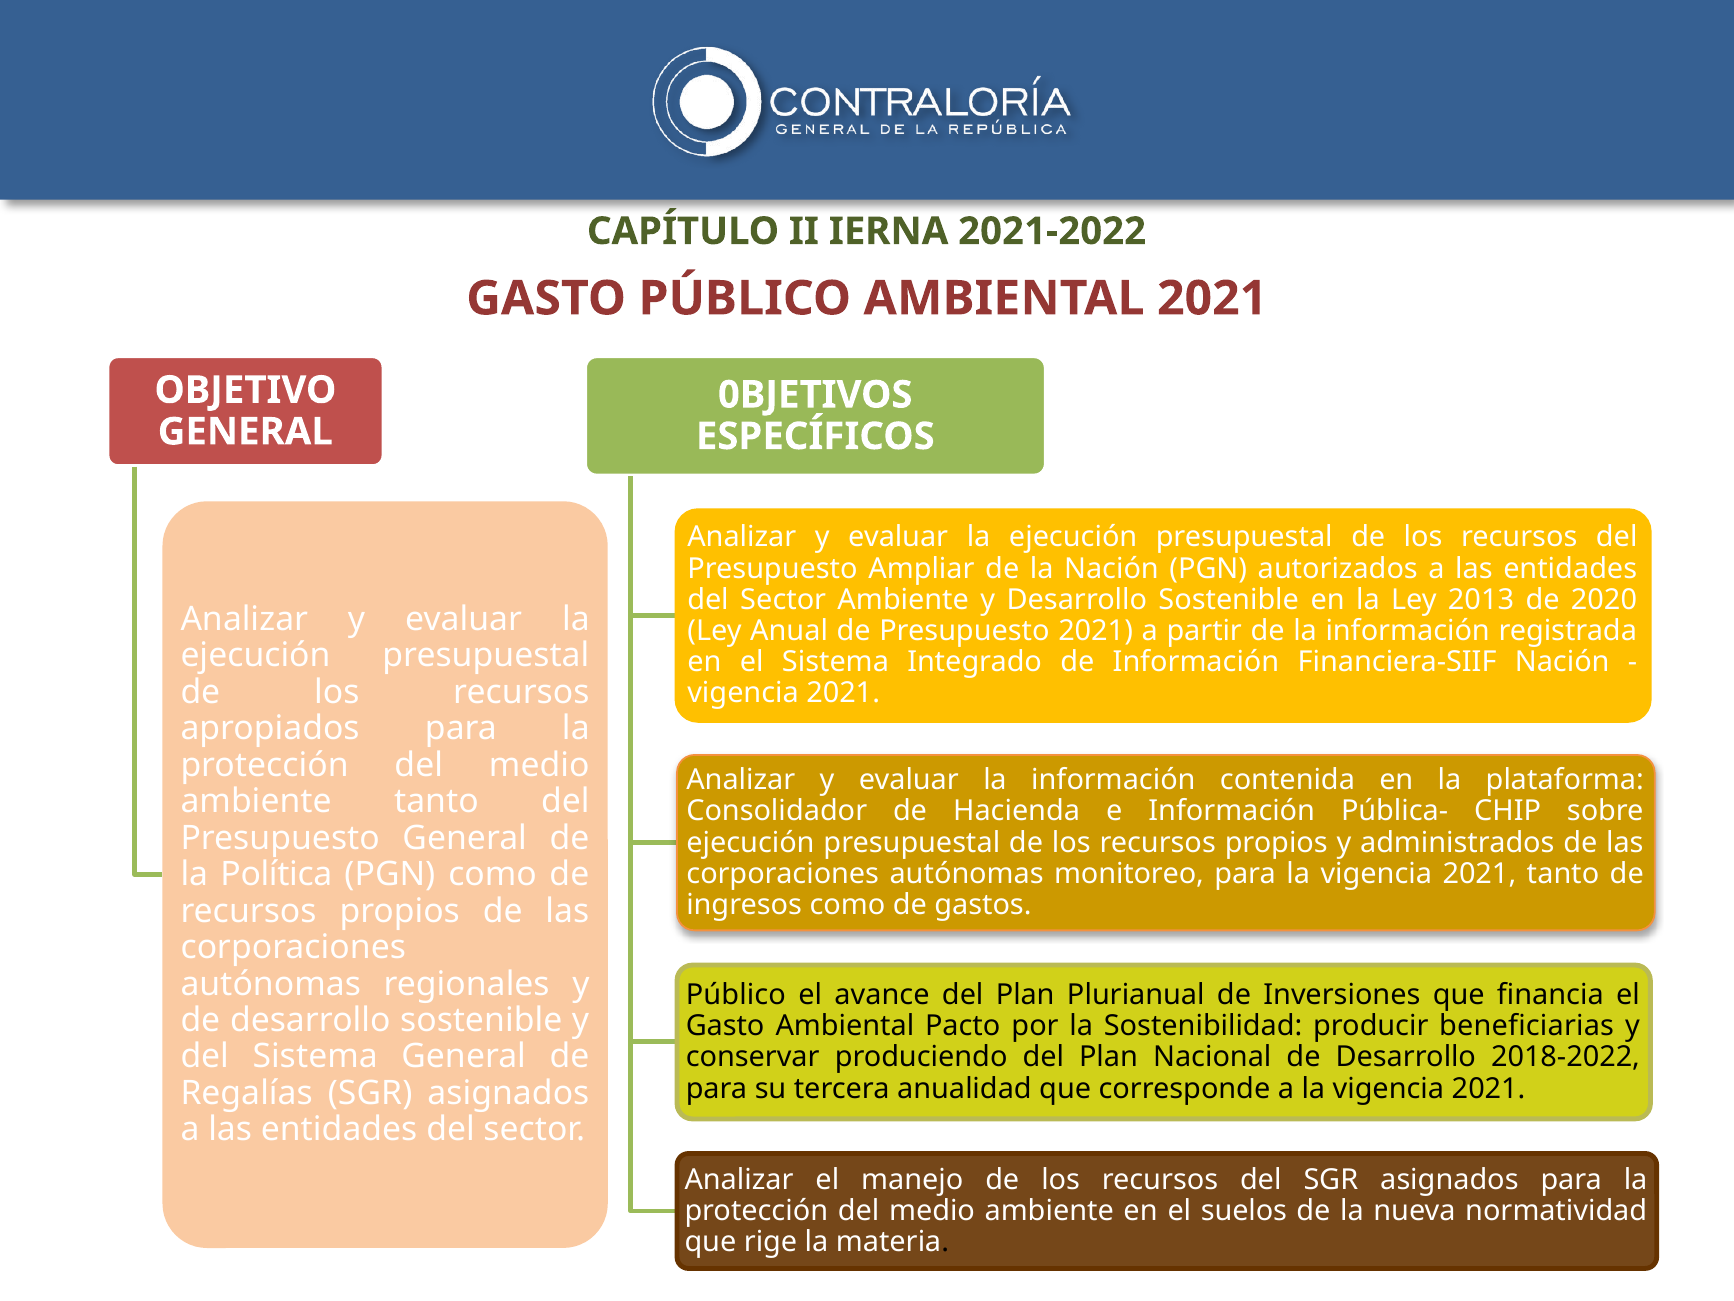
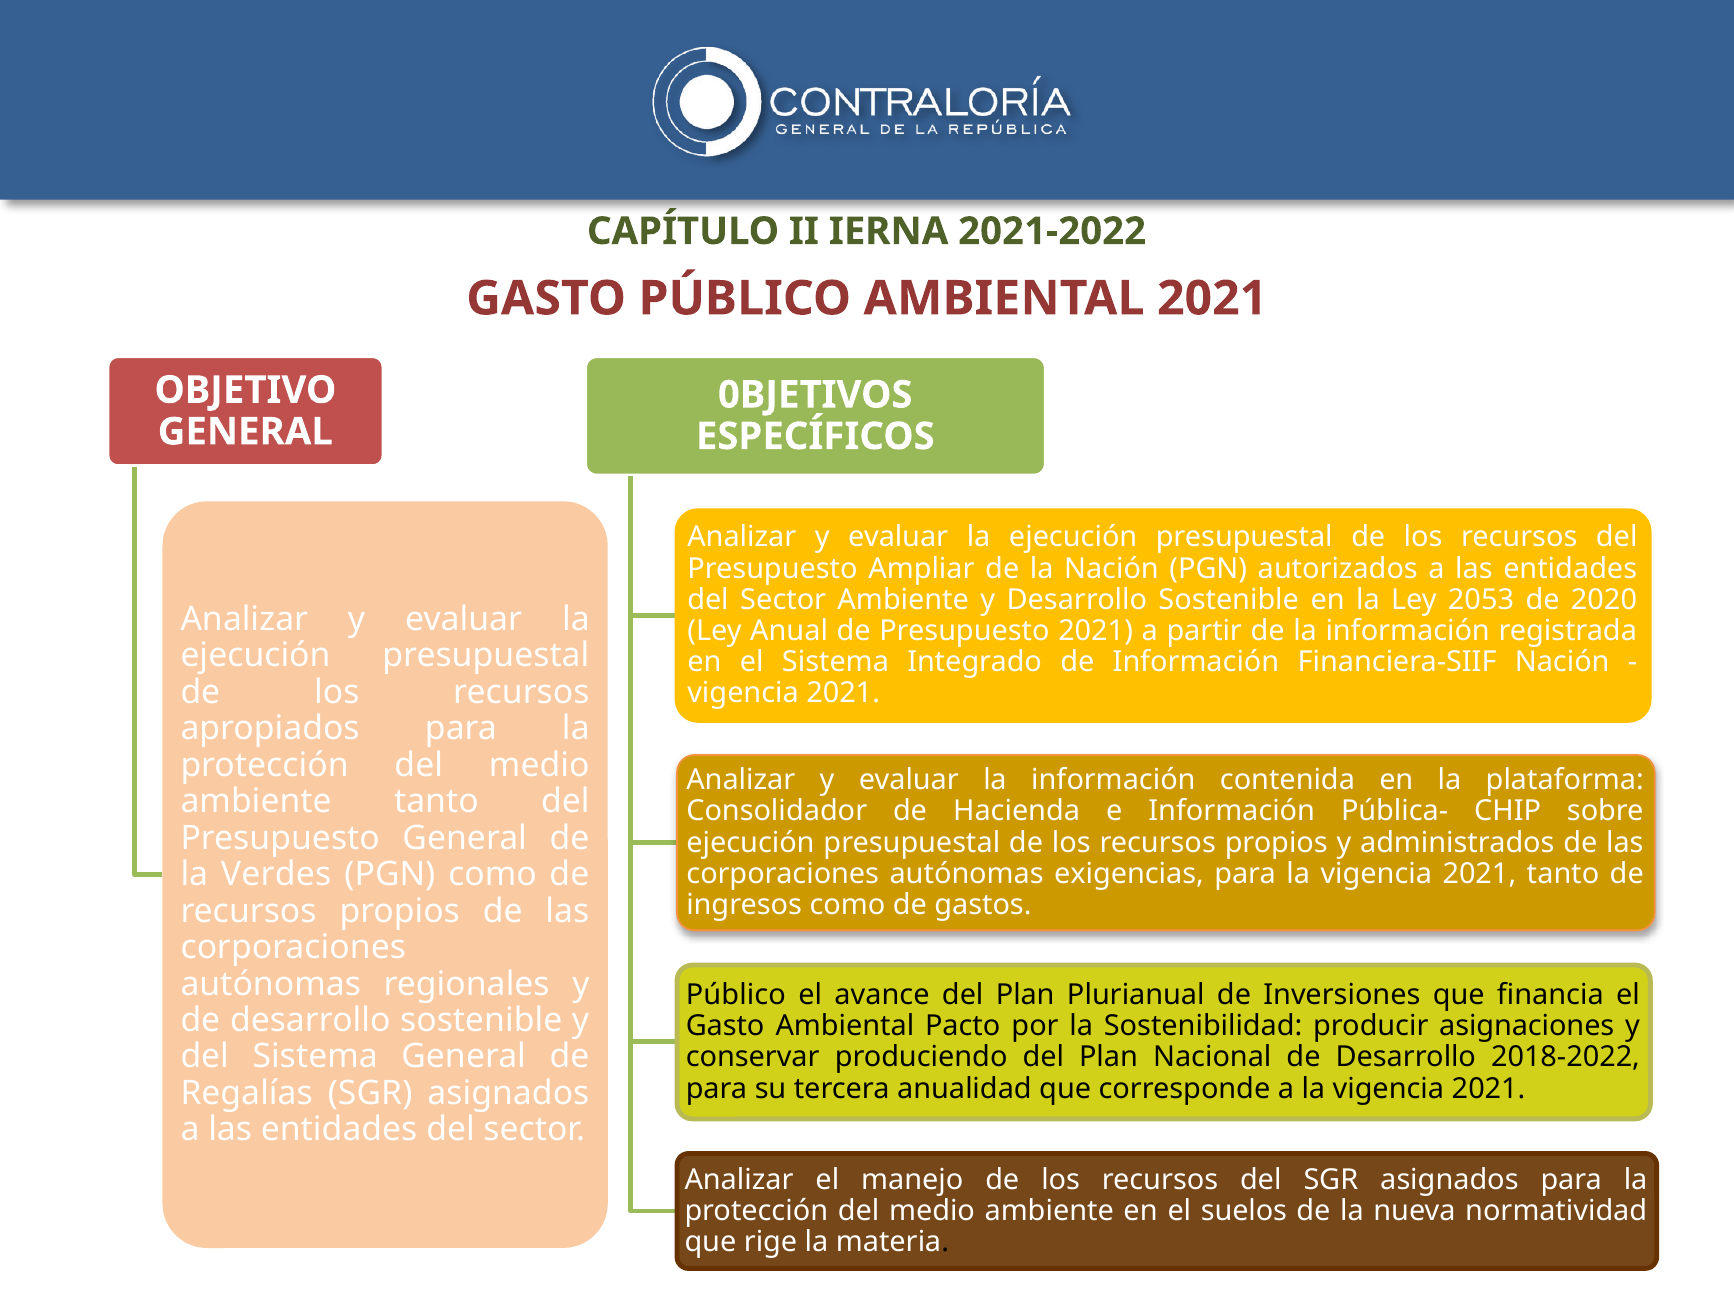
2013: 2013 -> 2053
Política: Política -> Verdes
monitoreo: monitoreo -> exigencias
beneficiarias: beneficiarias -> asignaciones
